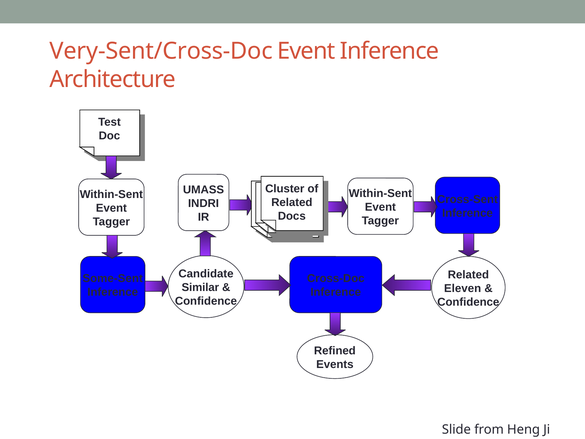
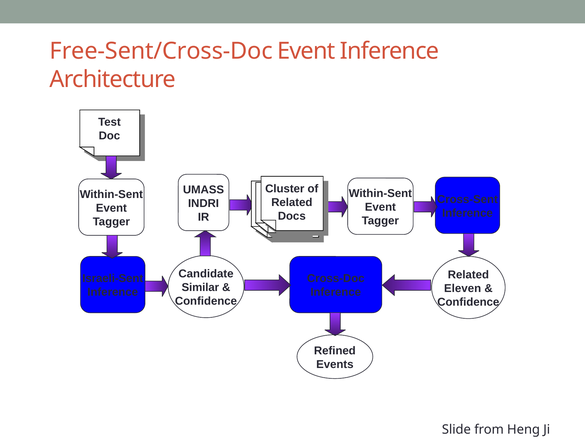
Very-Sent/Cross-Doc: Very-Sent/Cross-Doc -> Free-Sent/Cross-Doc
Some-Sent: Some-Sent -> Israeli-Sent
